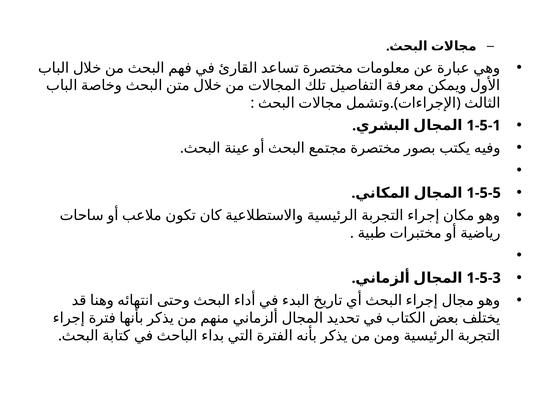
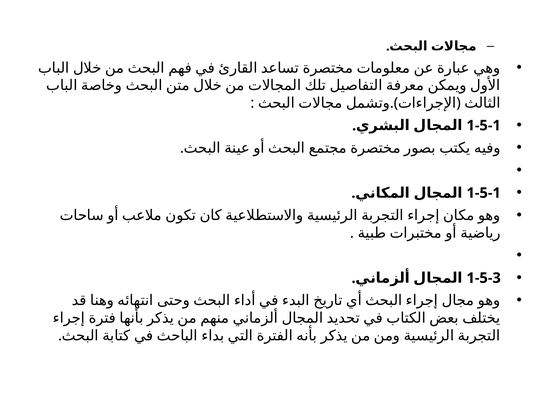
1-5-5 at (484, 193): 1-5-5 -> 1-5-1
